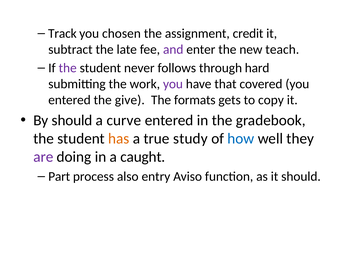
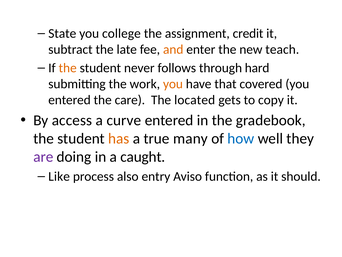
Track: Track -> State
chosen: chosen -> college
and colour: purple -> orange
the at (68, 68) colour: purple -> orange
you at (173, 84) colour: purple -> orange
give: give -> care
formats: formats -> located
By should: should -> access
study: study -> many
Part: Part -> Like
